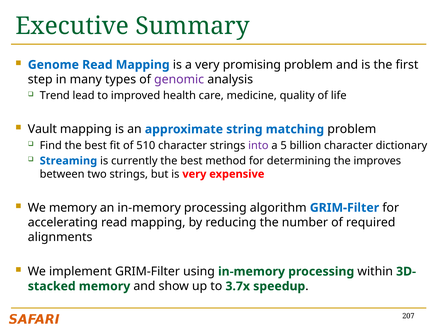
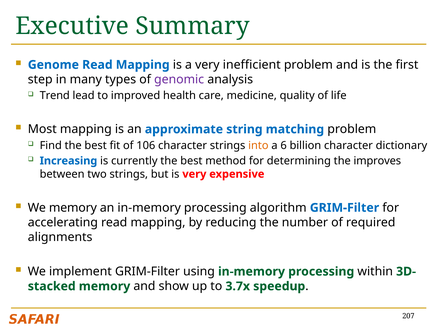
promising: promising -> inefficient
Vault: Vault -> Most
510: 510 -> 106
into colour: purple -> orange
5: 5 -> 6
Streaming: Streaming -> Increasing
